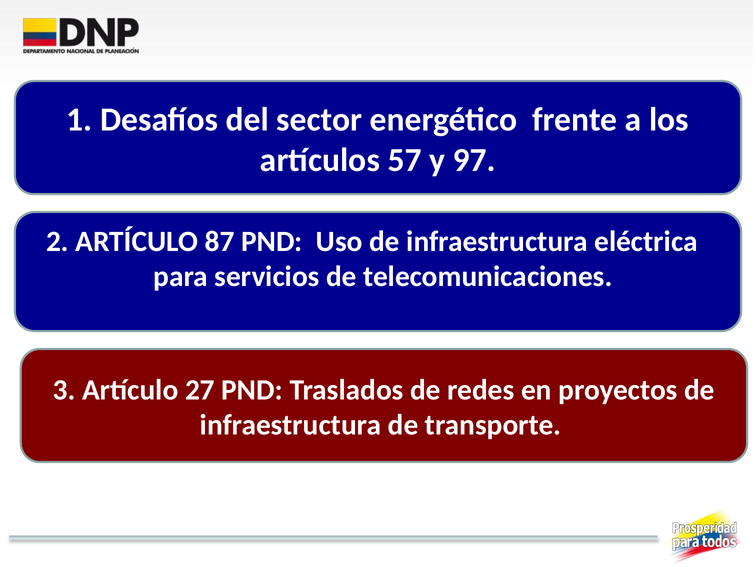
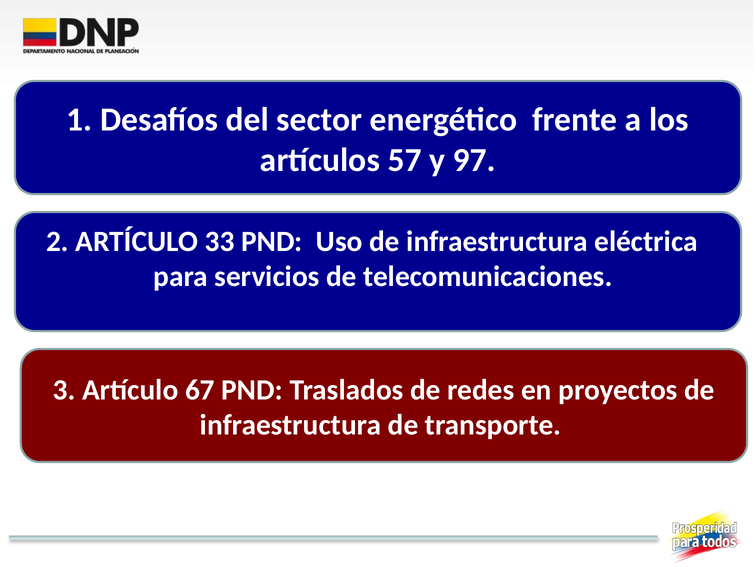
87: 87 -> 33
27: 27 -> 67
